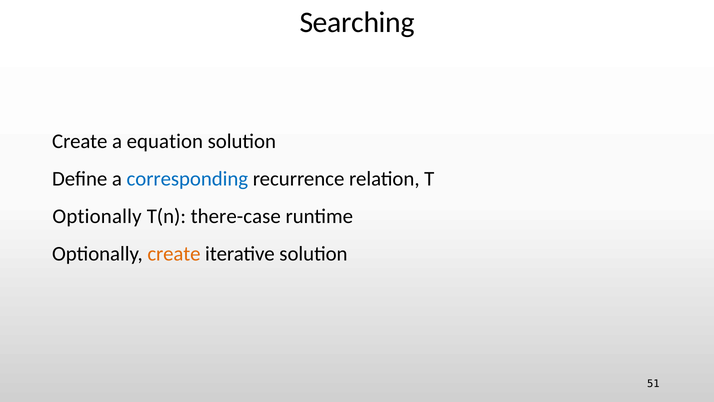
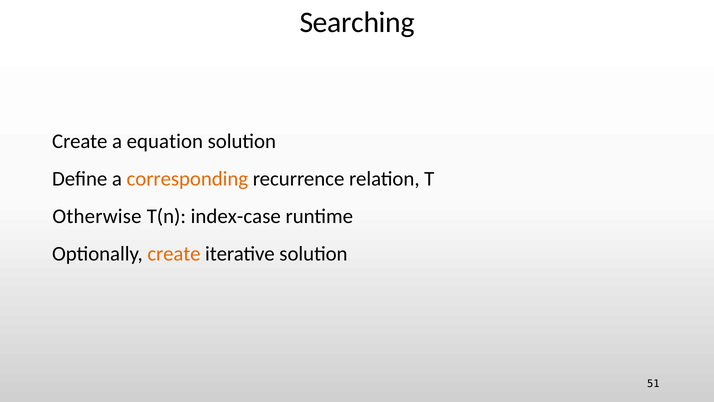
corresponding colour: blue -> orange
Optionally at (97, 216): Optionally -> Otherwise
there-case: there-case -> index-case
